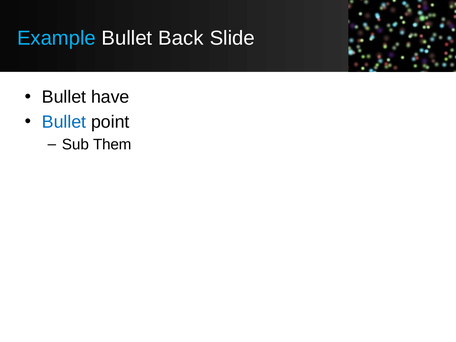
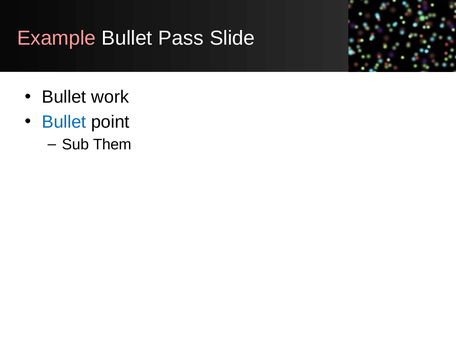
Example colour: light blue -> pink
Back: Back -> Pass
have: have -> work
